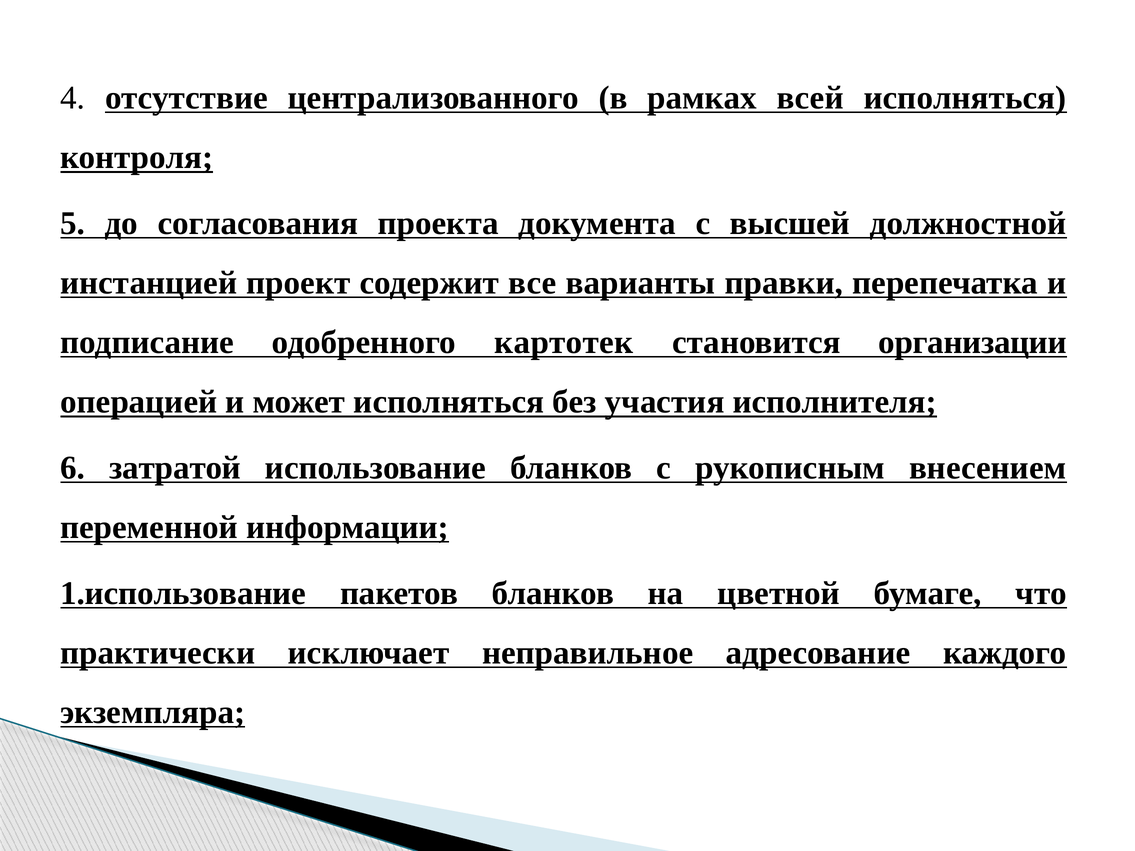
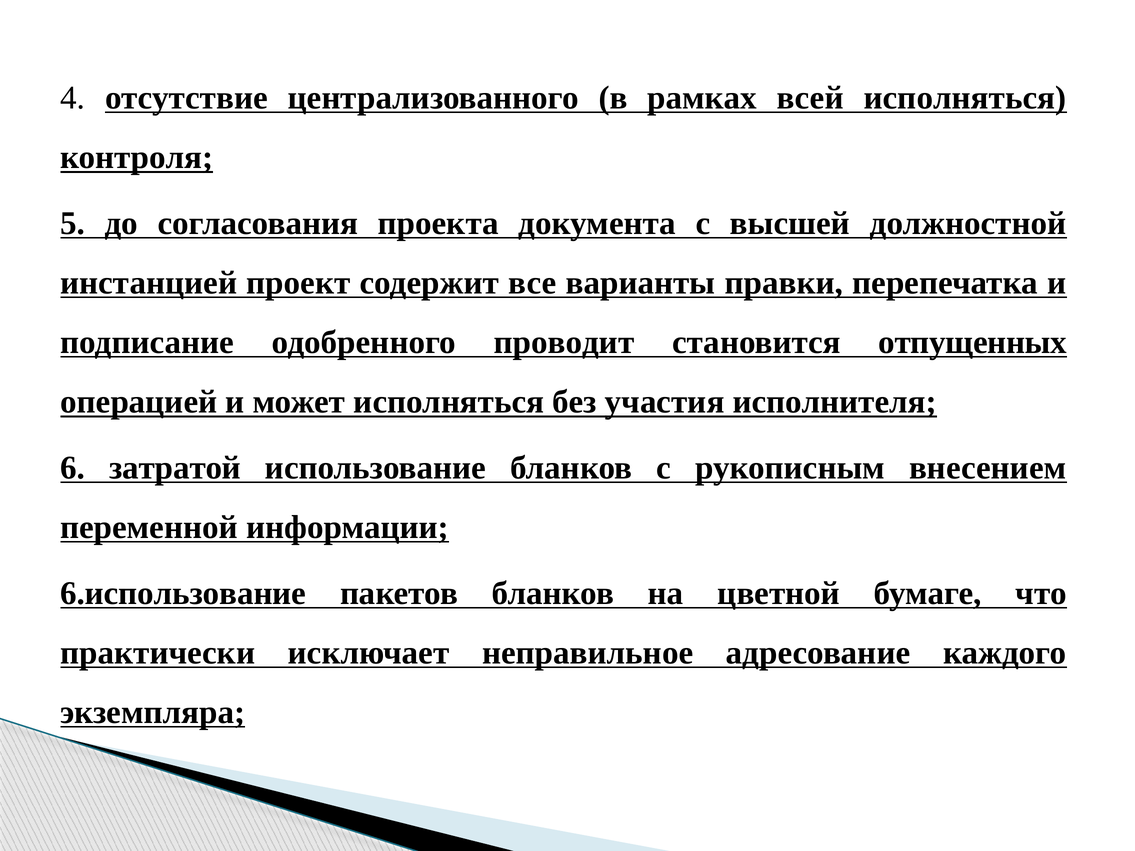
картотек: картотек -> проводит
организации: организации -> отпущенных
1.использование: 1.использование -> 6.использование
